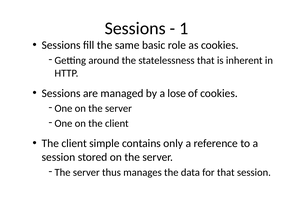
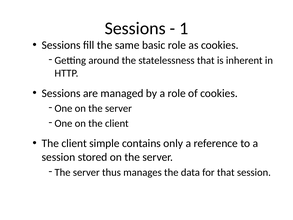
a lose: lose -> role
